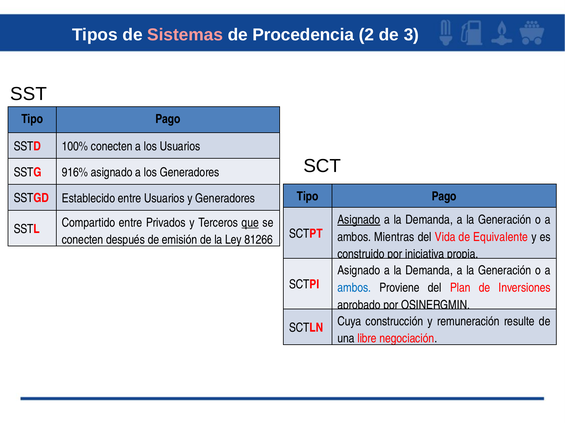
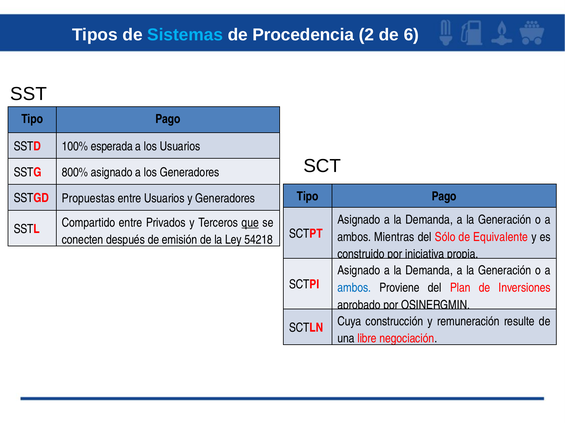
Sistemas colour: pink -> light blue
3: 3 -> 6
100% conecten: conecten -> esperada
916%: 916% -> 800%
Establecido: Establecido -> Propuestas
Asignado at (359, 220) underline: present -> none
Vida: Vida -> Sólo
81266: 81266 -> 54218
